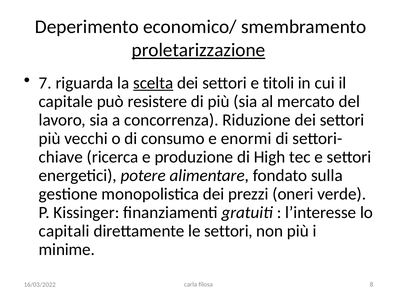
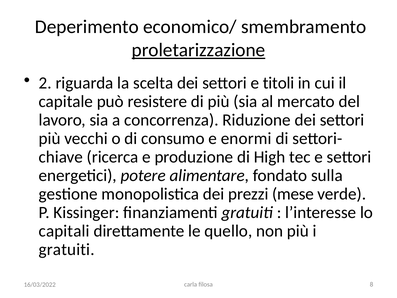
7: 7 -> 2
scelta underline: present -> none
oneri: oneri -> mese
le settori: settori -> quello
minime at (67, 249): minime -> gratuiti
